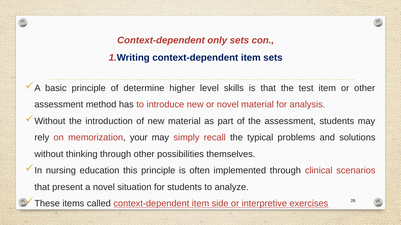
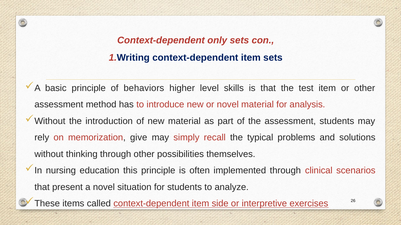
determine: determine -> behaviors
your: your -> give
